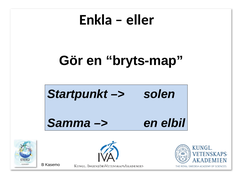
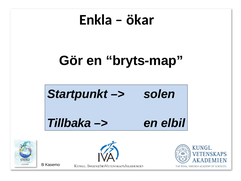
eller: eller -> ökar
Samma: Samma -> Tillbaka
